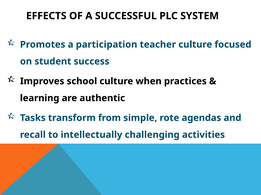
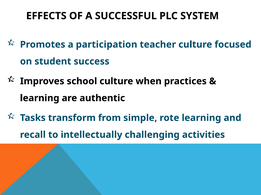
rote agendas: agendas -> learning
